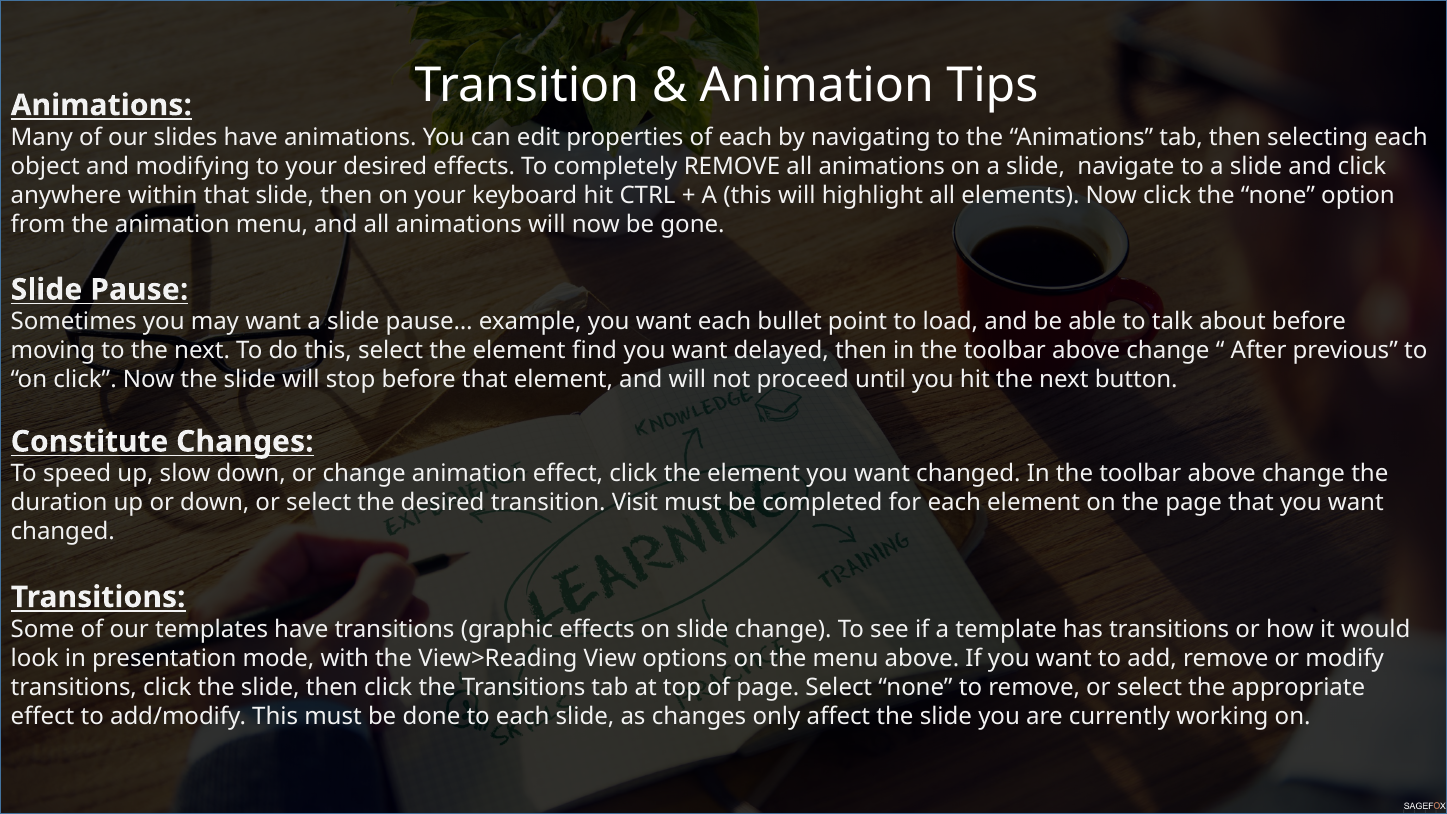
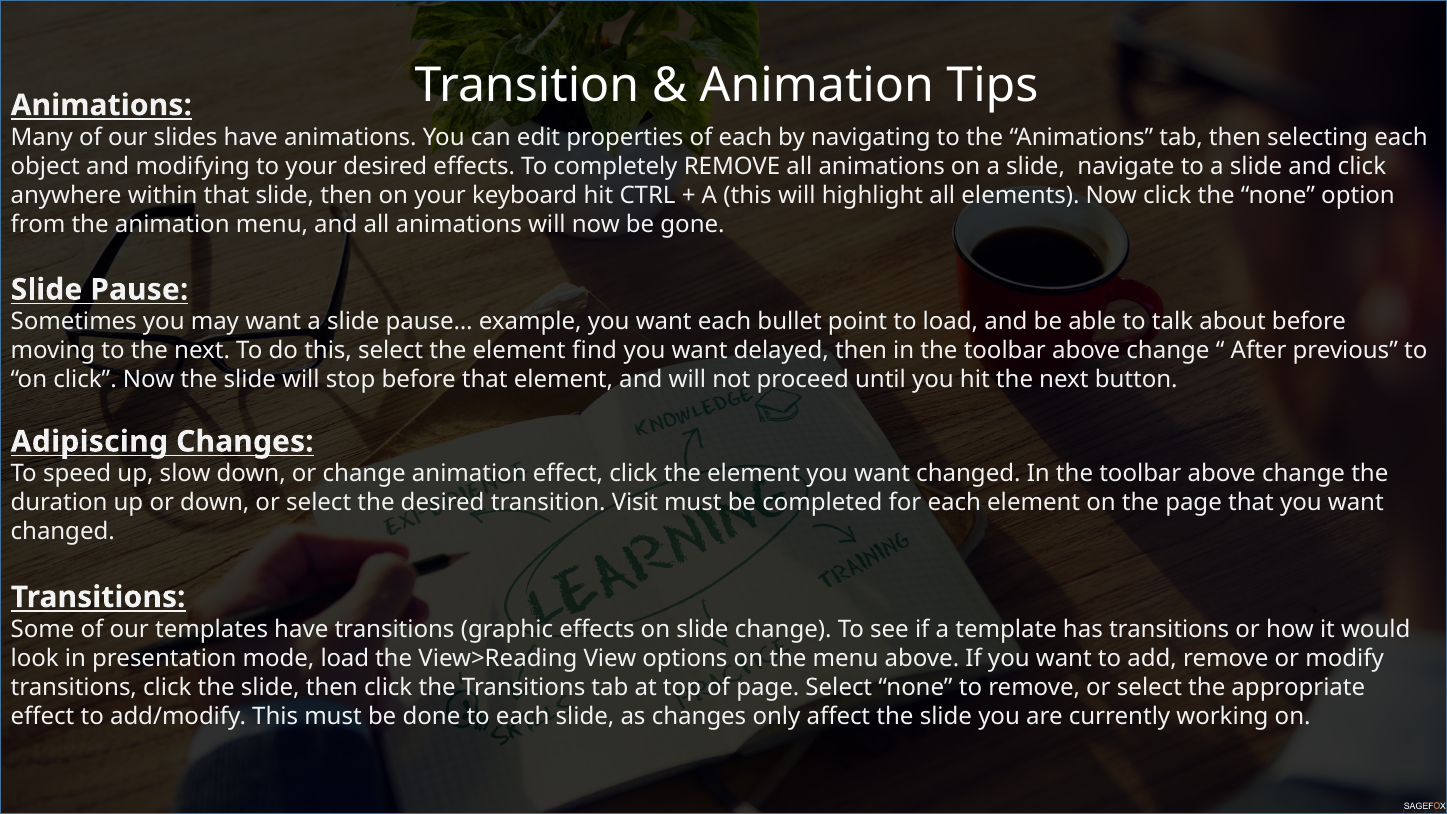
Constitute: Constitute -> Adipiscing
mode with: with -> load
